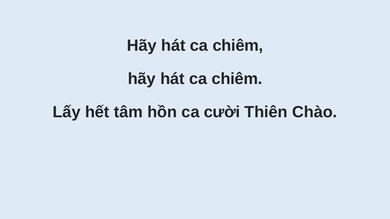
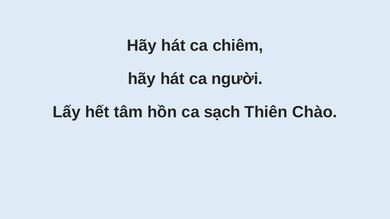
chiêm at (237, 79): chiêm -> người
cười: cười -> sạch
